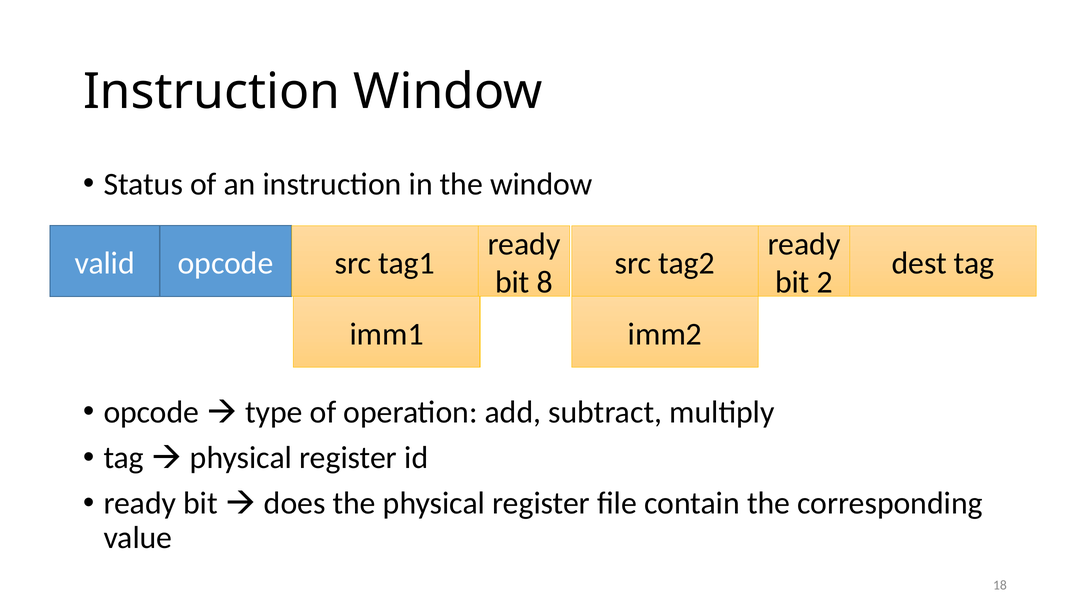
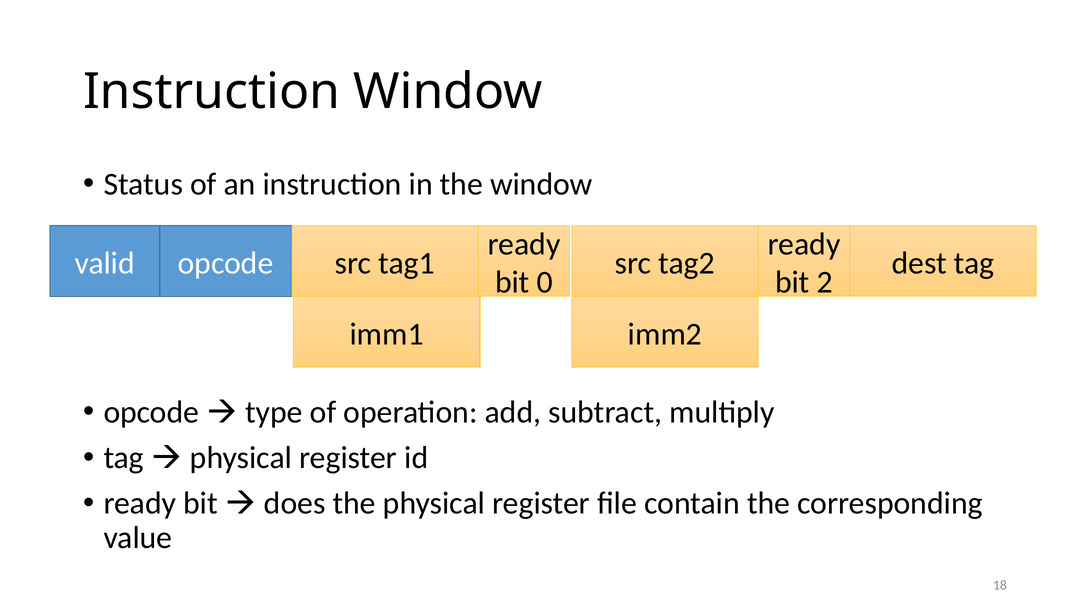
8: 8 -> 0
